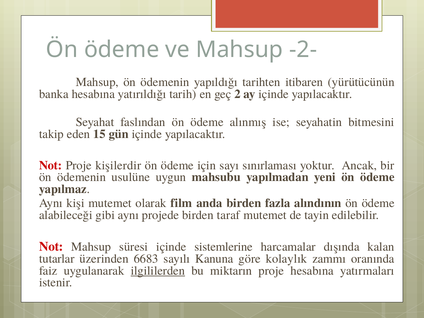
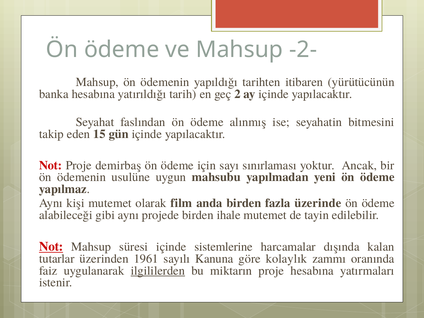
kişilerdir: kişilerdir -> demirbaş
alındının: alındının -> üzerinde
taraf: taraf -> ihale
Not at (51, 247) underline: none -> present
6683: 6683 -> 1961
